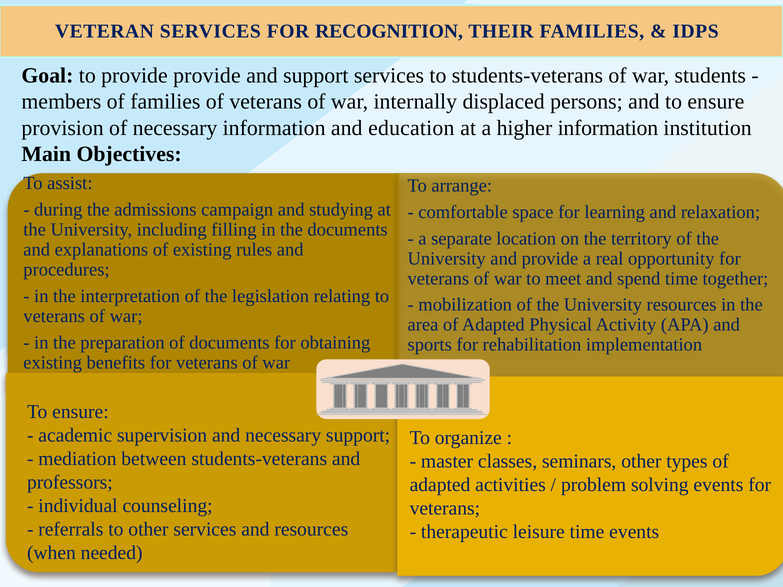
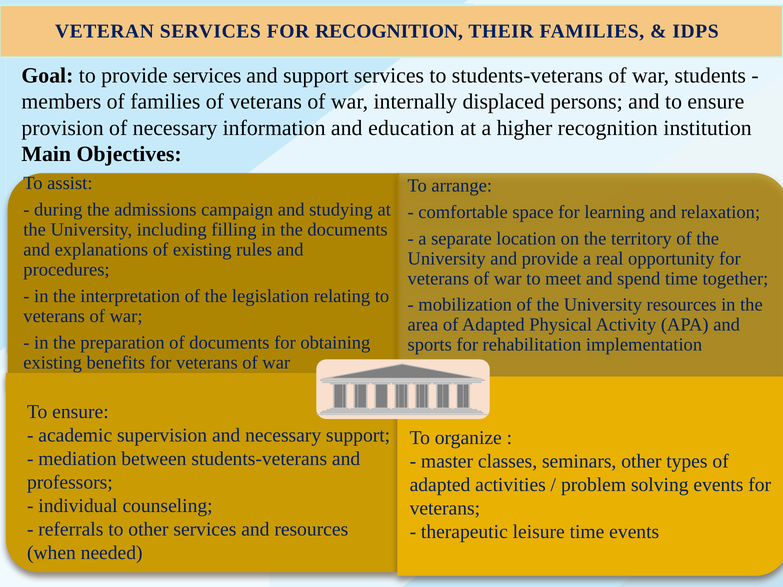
provide provide: provide -> services
higher information: information -> recognition
